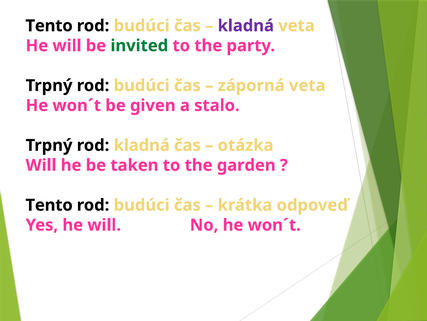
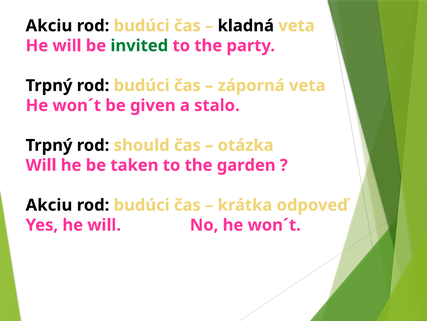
Tento at (49, 26): Tento -> Akciu
kladná at (246, 26) colour: purple -> black
rod kladná: kladná -> should
Tento at (49, 205): Tento -> Akciu
